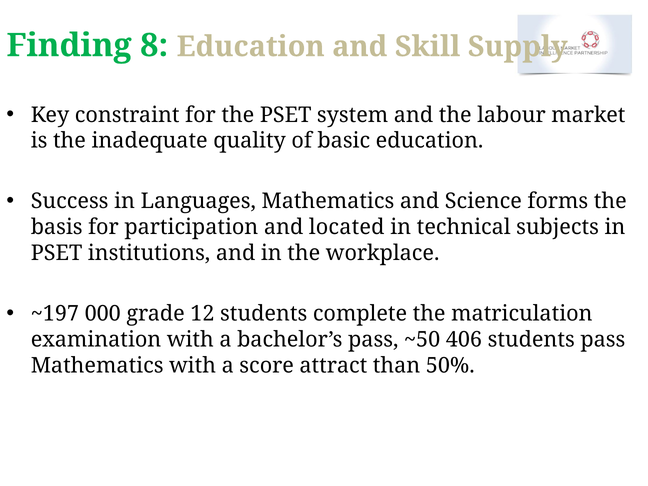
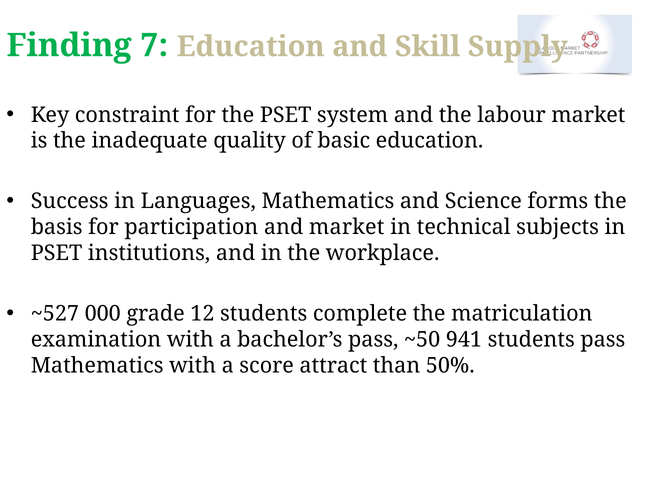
8: 8 -> 7
and located: located -> market
~197: ~197 -> ~527
406: 406 -> 941
